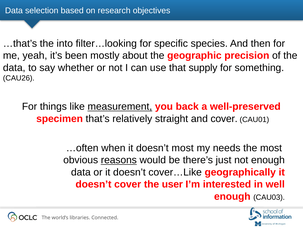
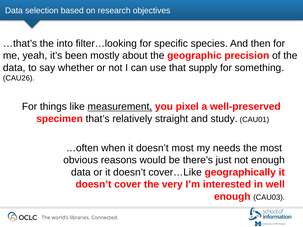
back: back -> pixel
and cover: cover -> study
reasons underline: present -> none
user: user -> very
